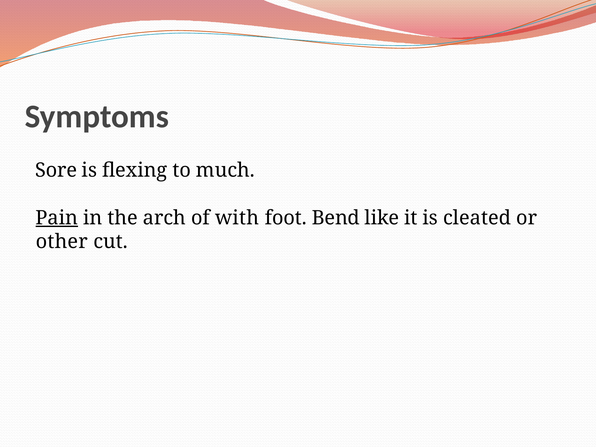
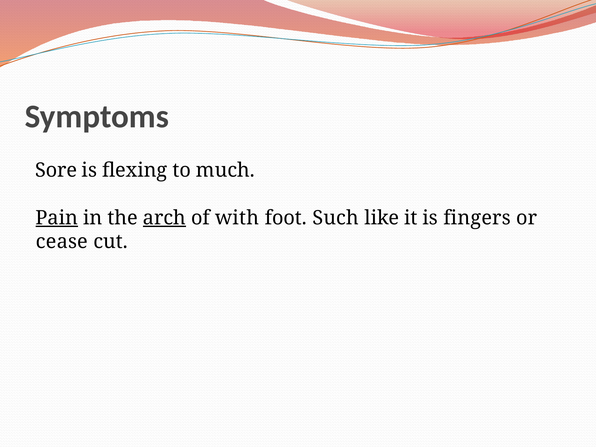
arch underline: none -> present
Bend: Bend -> Such
cleated: cleated -> fingers
other: other -> cease
